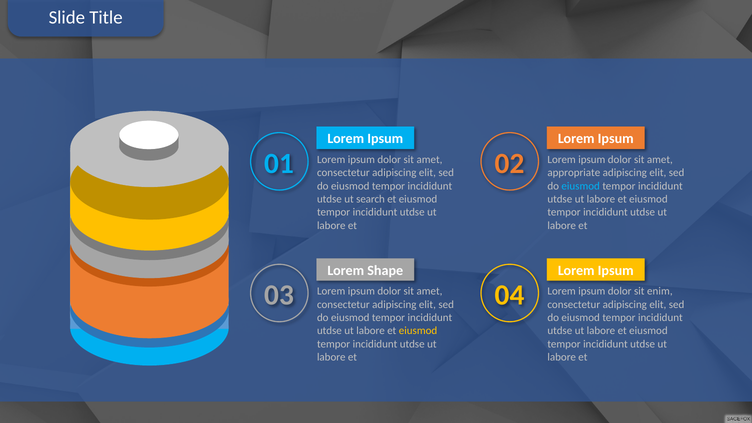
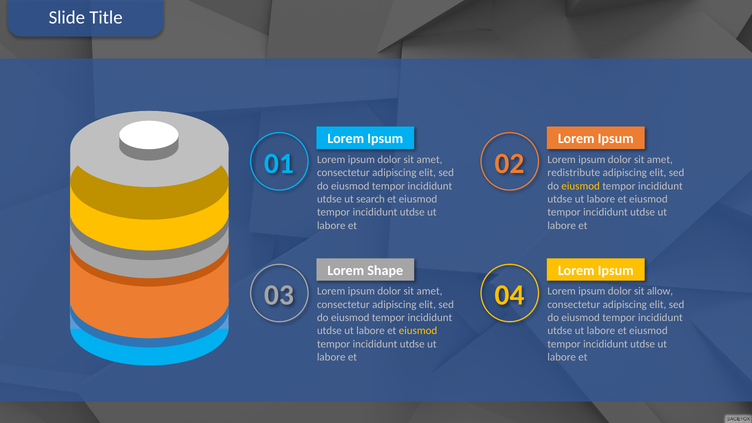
appropriate: appropriate -> redistribute
eiusmod at (581, 186) colour: light blue -> yellow
enim: enim -> allow
